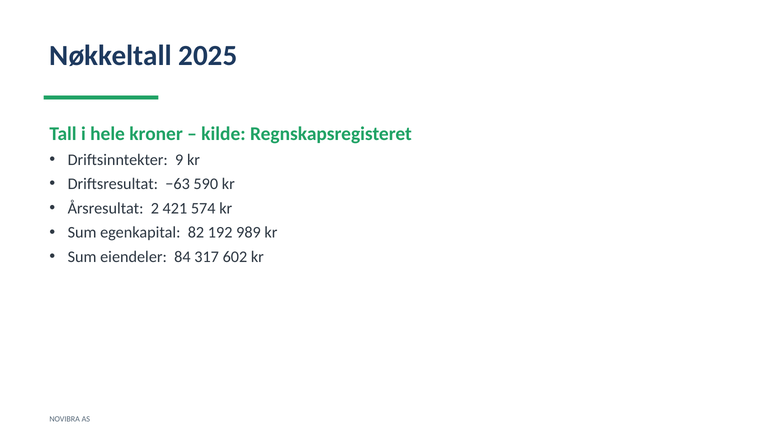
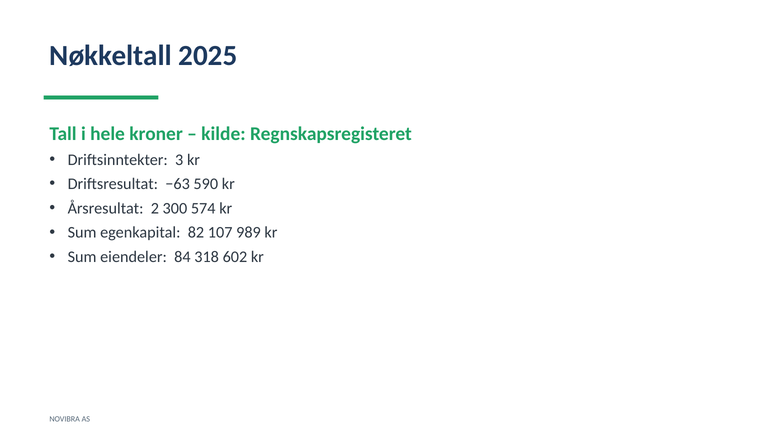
9: 9 -> 3
421: 421 -> 300
192: 192 -> 107
317: 317 -> 318
